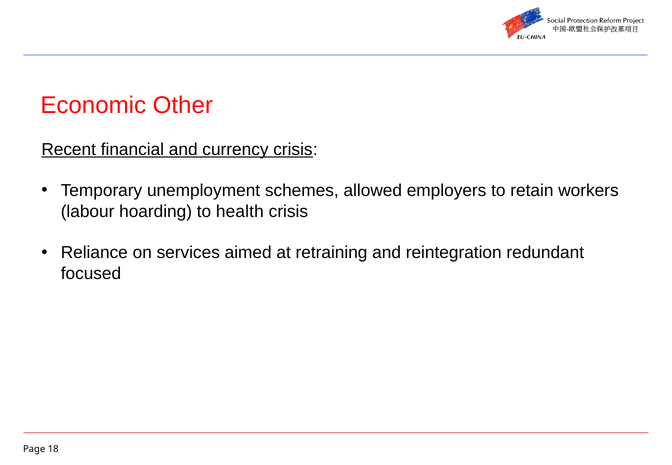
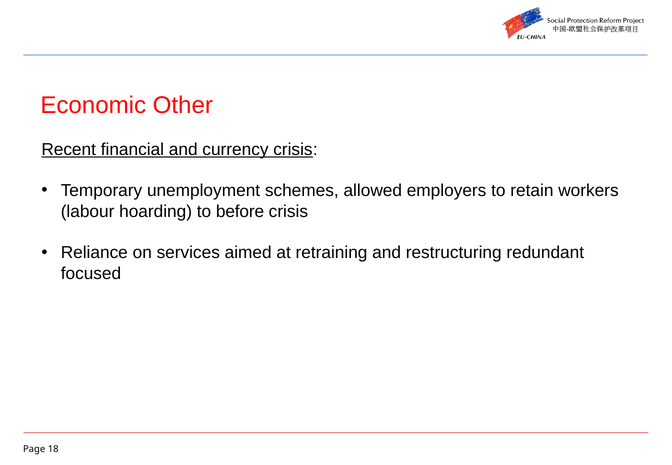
health: health -> before
reintegration: reintegration -> restructuring
